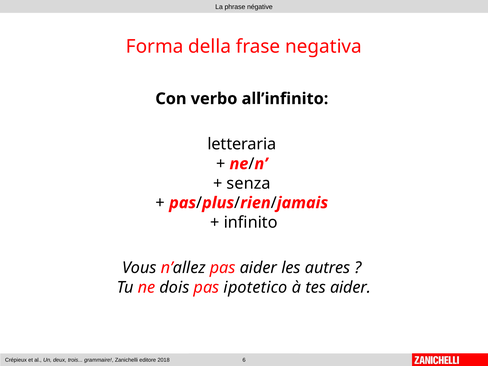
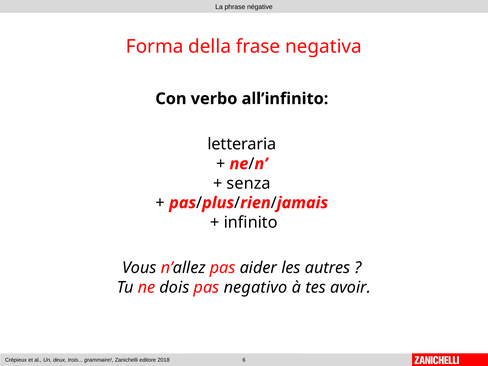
ipotetico: ipotetico -> negativo
tes aider: aider -> avoir
